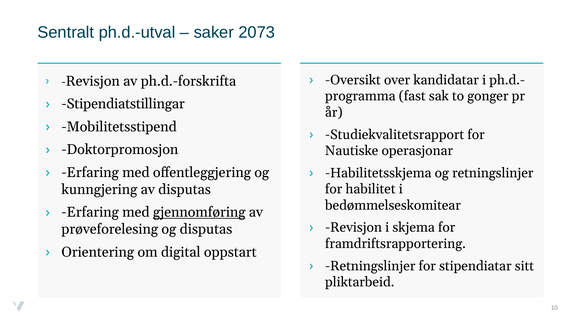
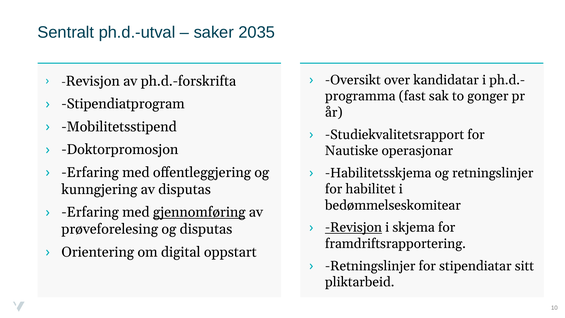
2073: 2073 -> 2035
Stipendiatstillingar: Stipendiatstillingar -> Stipendiatprogram
Revisjon at (354, 227) underline: none -> present
